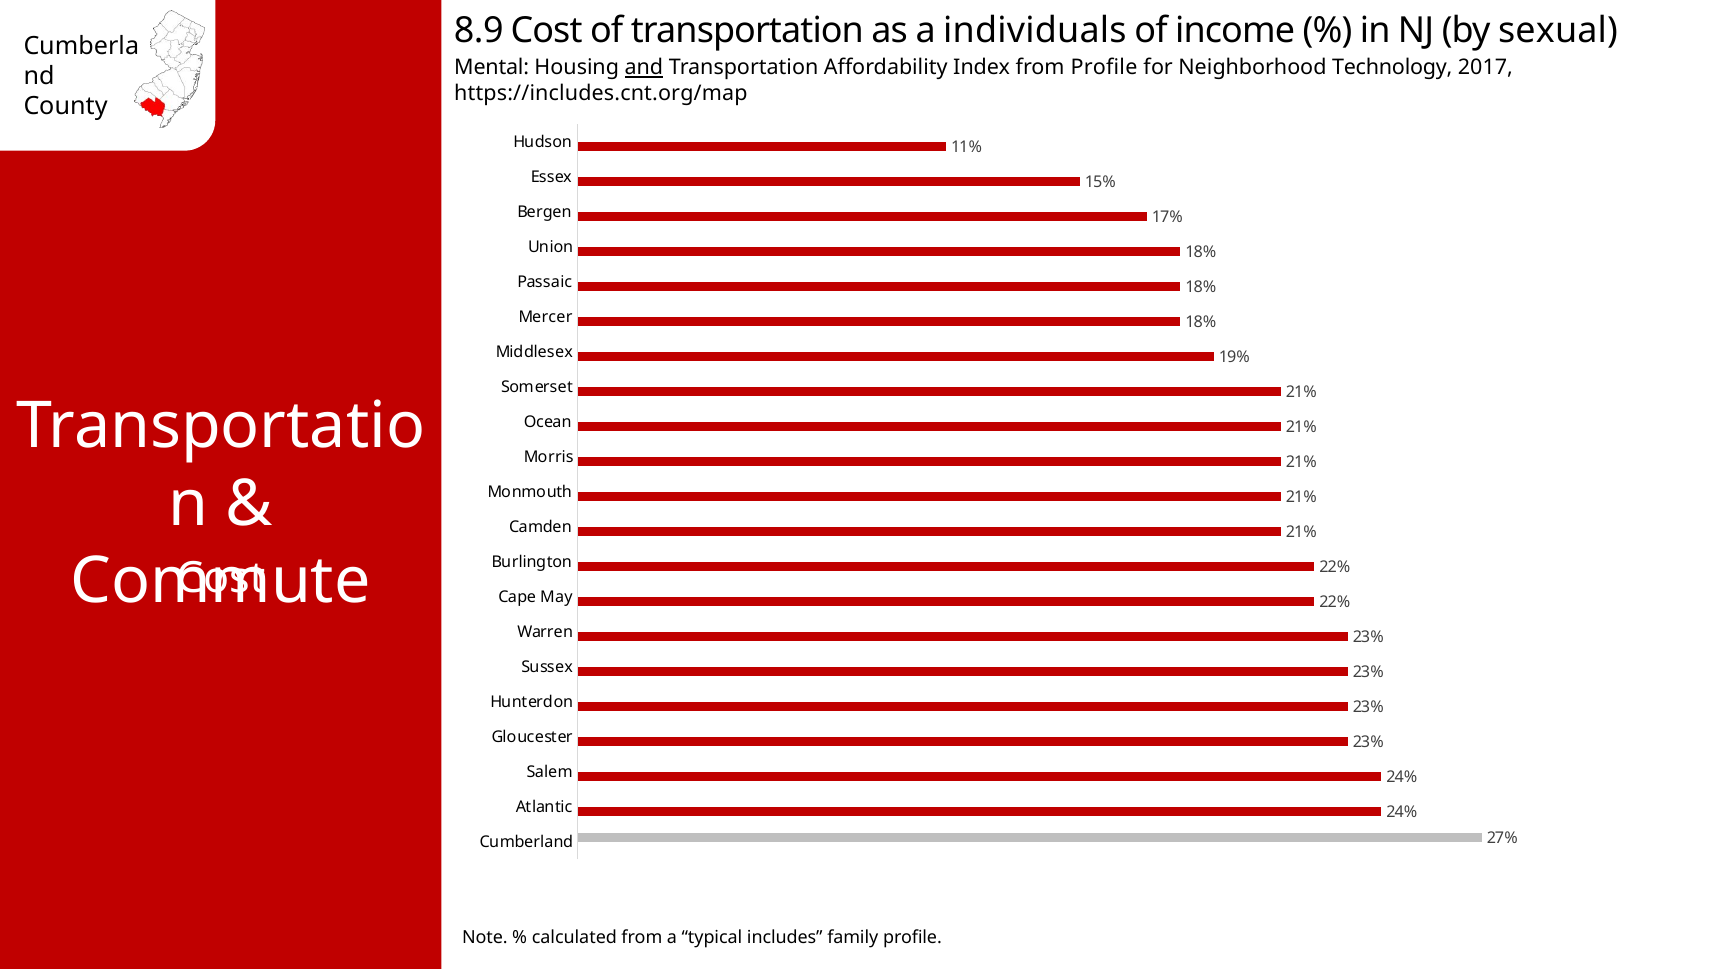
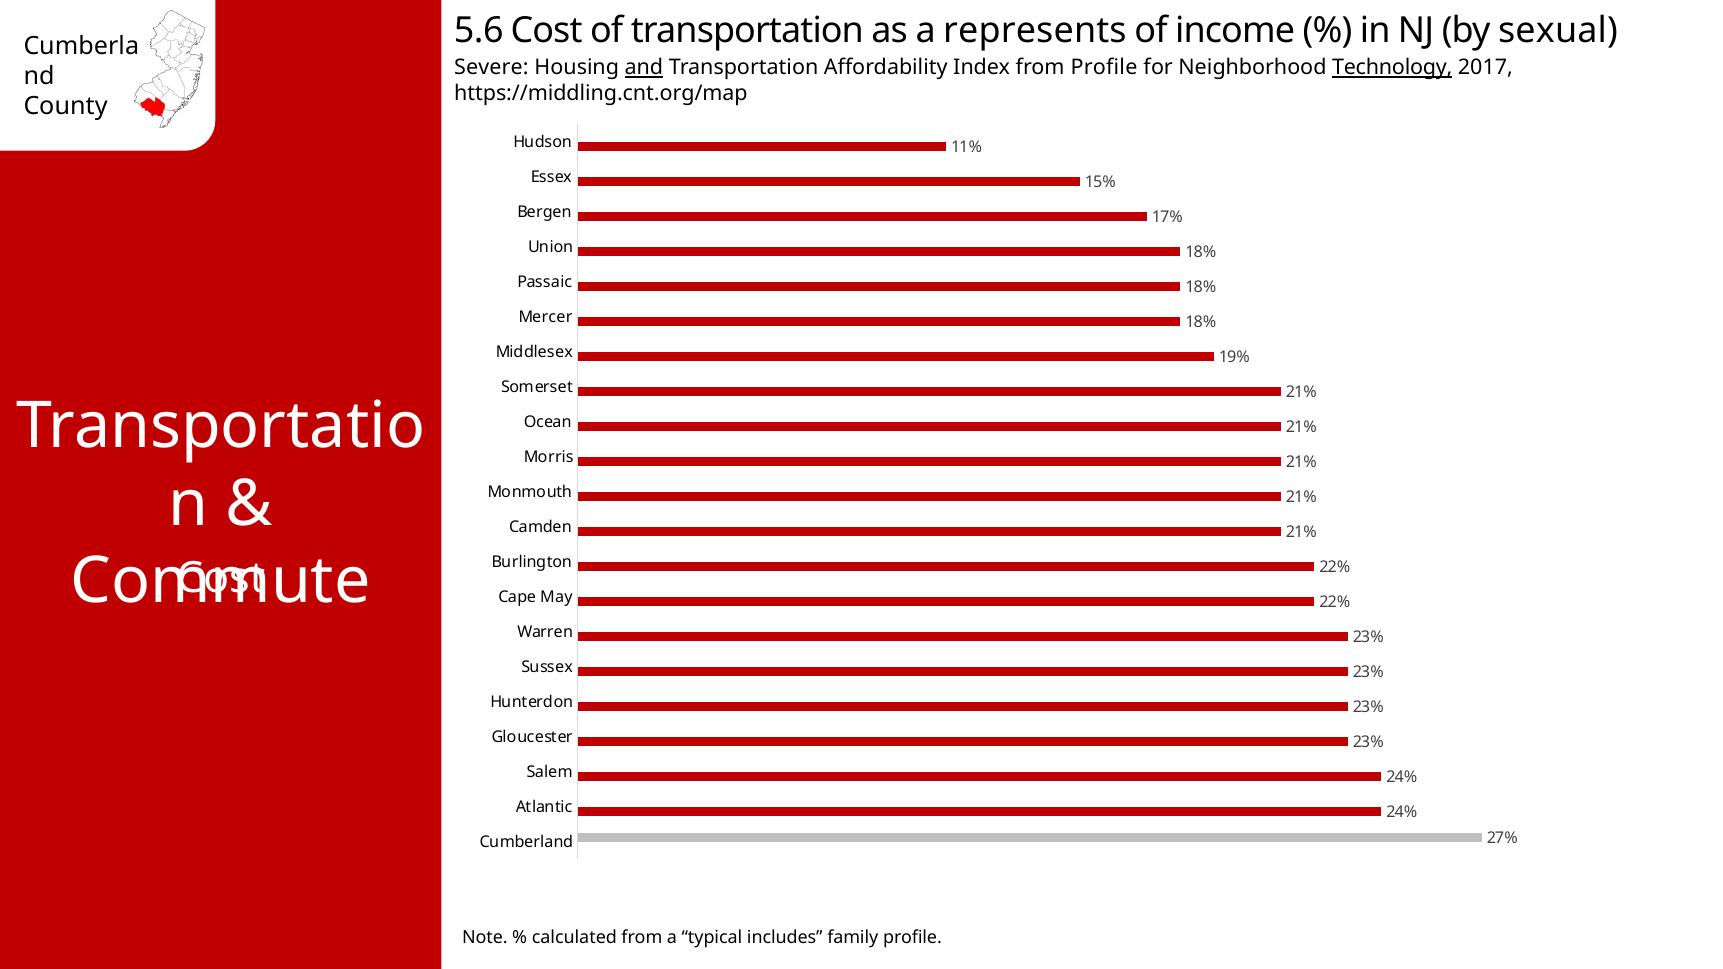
8.9: 8.9 -> 5.6
individuals: individuals -> represents
Mental: Mental -> Severe
Technology underline: none -> present
https://includes.cnt.org/map: https://includes.cnt.org/map -> https://middling.cnt.org/map
